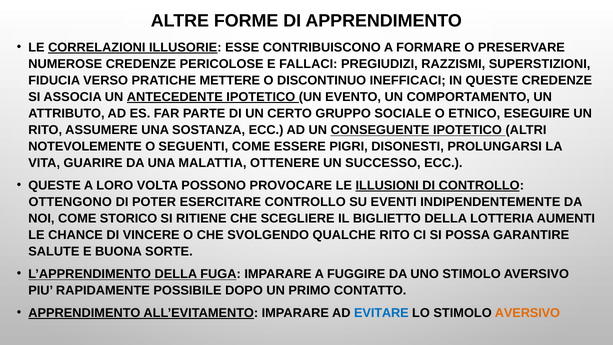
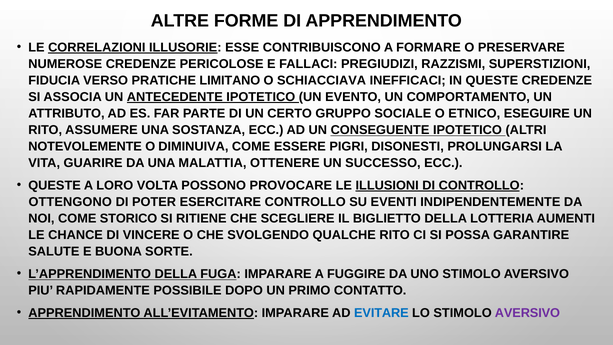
METTERE: METTERE -> LIMITANO
DISCONTINUO: DISCONTINUO -> SCHIACCIAVA
SEGUENTI: SEGUENTI -> DIMINUIVA
AVERSIVO at (527, 313) colour: orange -> purple
